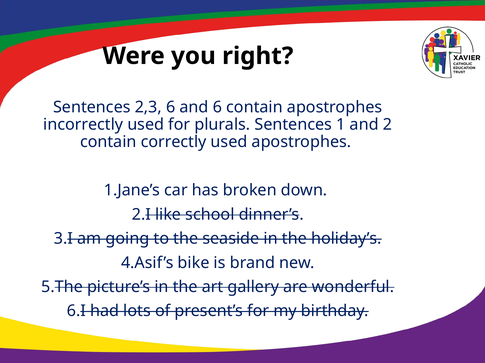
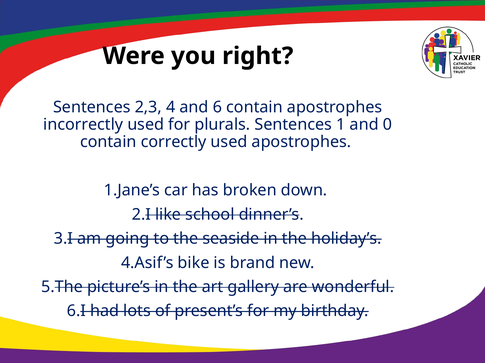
2,3 6: 6 -> 4
2: 2 -> 0
